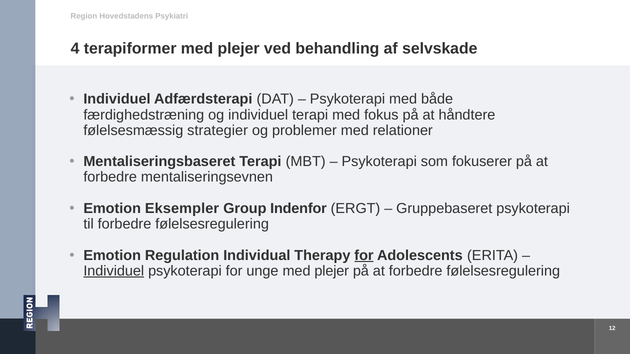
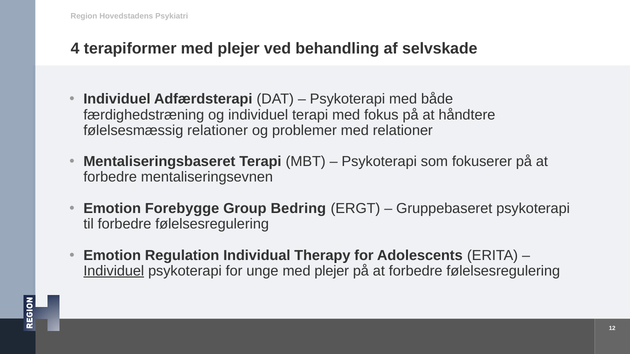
følelsesmæssig strategier: strategier -> relationer
Eksempler: Eksempler -> Forebygge
Indenfor: Indenfor -> Bedring
for at (364, 256) underline: present -> none
